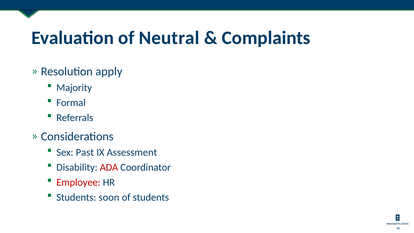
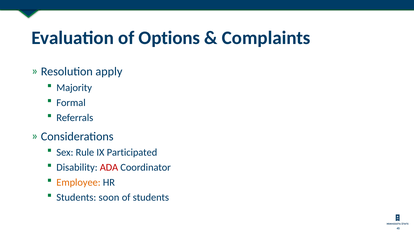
Neutral: Neutral -> Options
Past: Past -> Rule
Assessment: Assessment -> Participated
Employee colour: red -> orange
